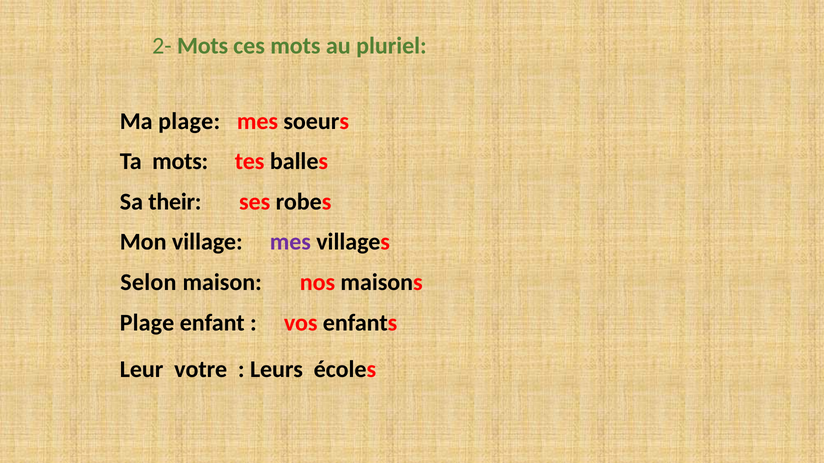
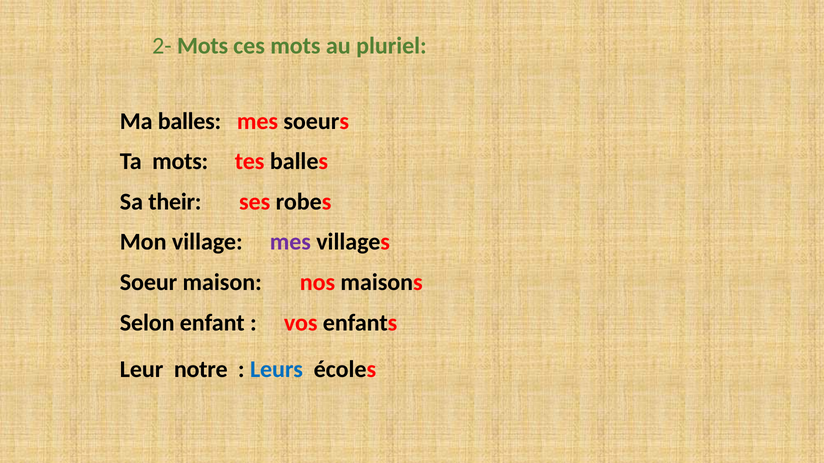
Ma plage: plage -> balles
Selon: Selon -> Soeur
Plage at (147, 323): Plage -> Selon
votre: votre -> notre
Leurs colour: black -> blue
